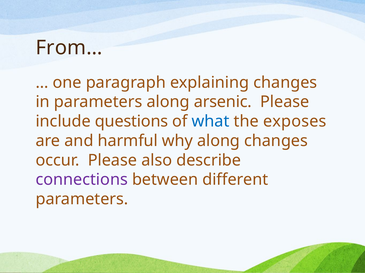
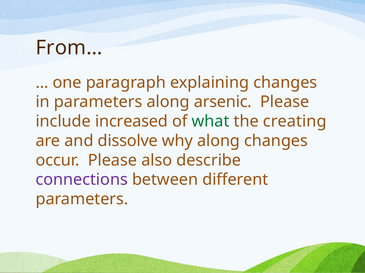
questions: questions -> increased
what colour: blue -> green
exposes: exposes -> creating
harmful: harmful -> dissolve
